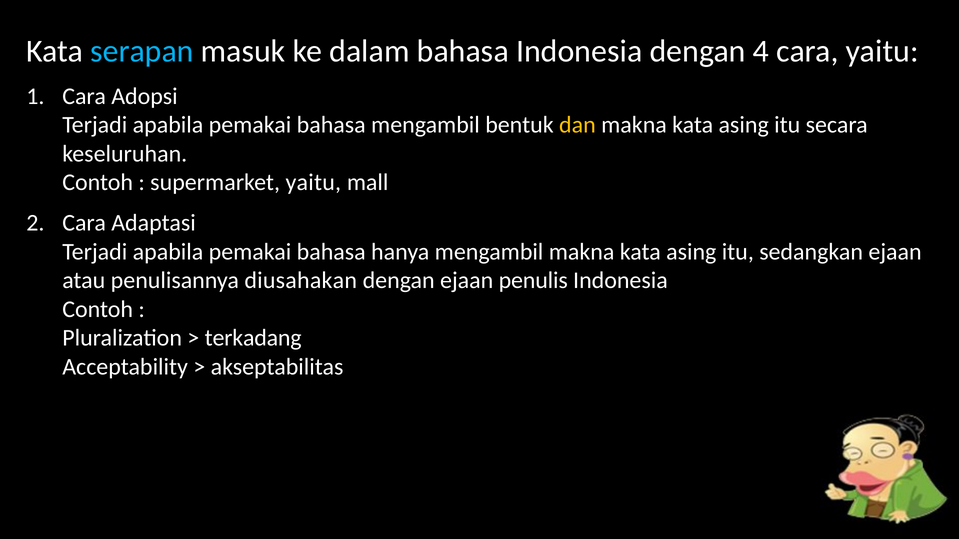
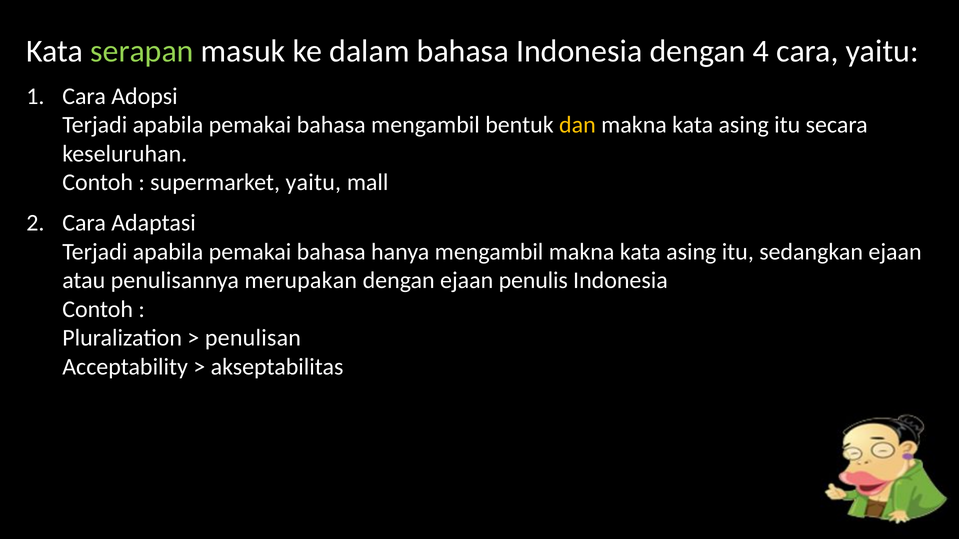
serapan colour: light blue -> light green
diusahakan: diusahakan -> merupakan
terkadang: terkadang -> penulisan
